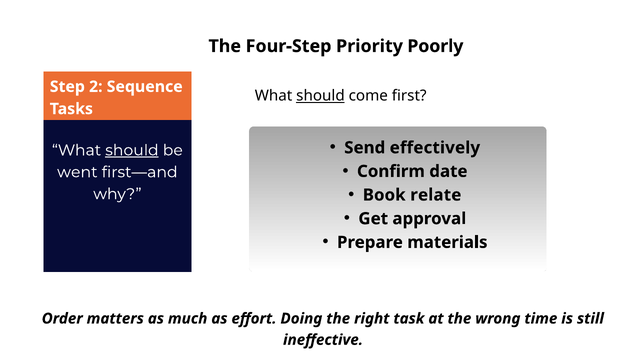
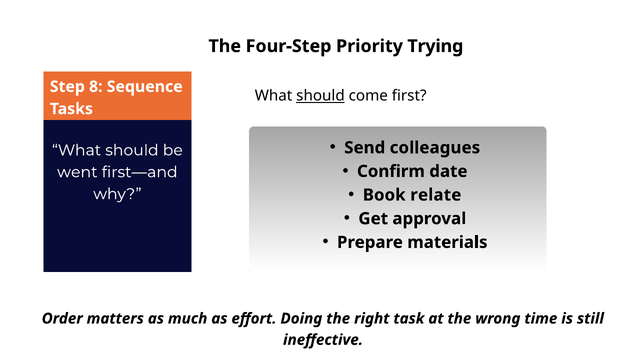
Poorly: Poorly -> Trying
2: 2 -> 8
effectively: effectively -> colleagues
should at (132, 150) underline: present -> none
